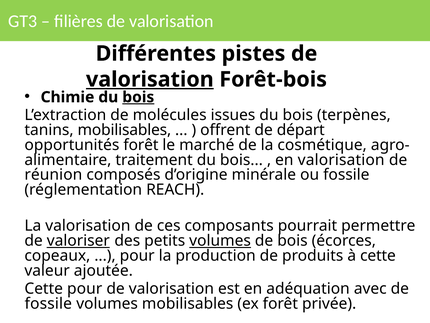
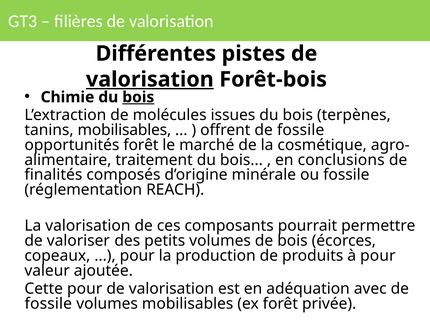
offrent de départ: départ -> fossile
en valorisation: valorisation -> conclusions
réunion: réunion -> finalités
valoriser underline: present -> none
volumes at (220, 240) underline: present -> none
à cette: cette -> pour
